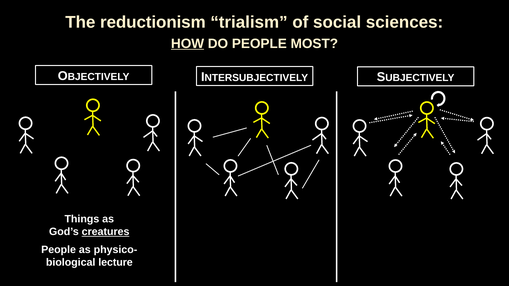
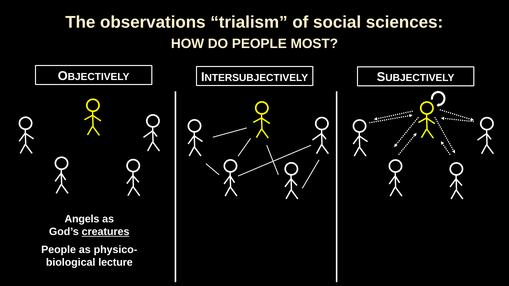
reductionism: reductionism -> observations
HOW underline: present -> none
Things: Things -> Angels
